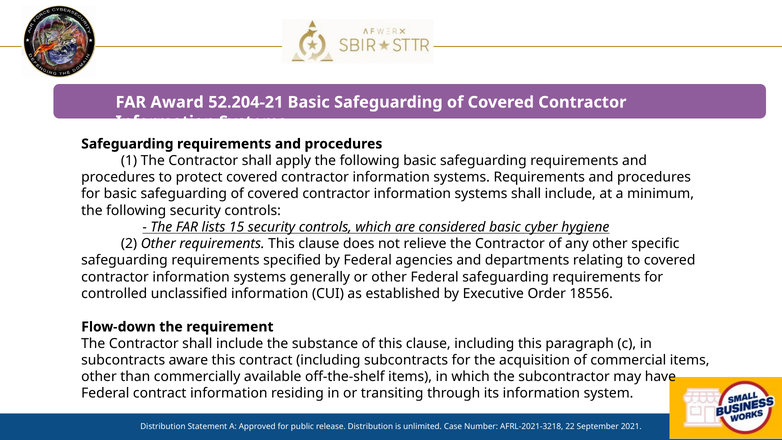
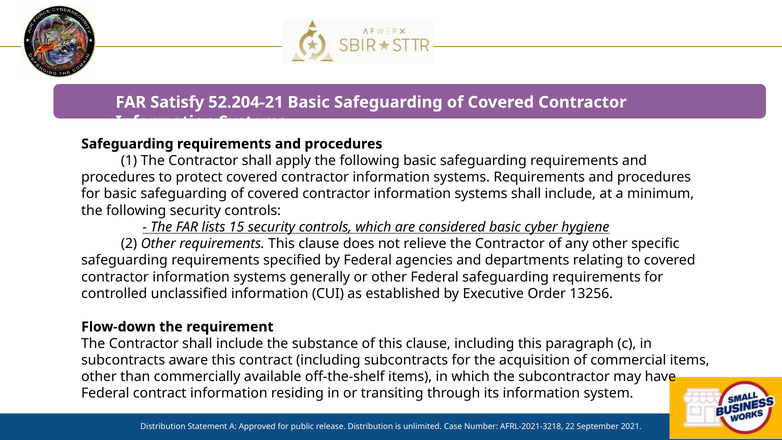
Award: Award -> Satisfy
18556: 18556 -> 13256
